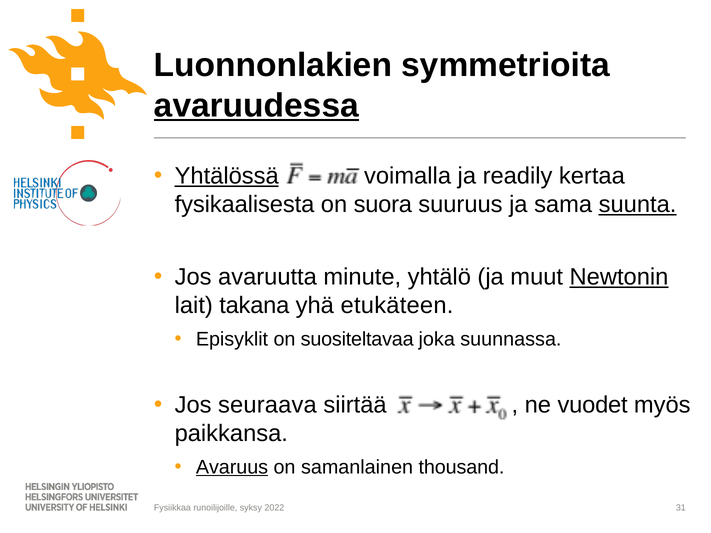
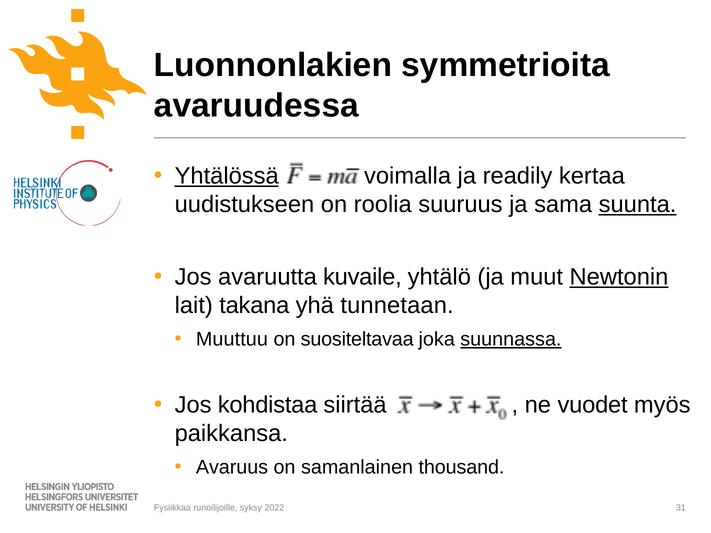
avaruudessa underline: present -> none
fysikaalisesta: fysikaalisesta -> uudistukseen
suora: suora -> roolia
minute: minute -> kuvaile
etukäteen: etukäteen -> tunnetaan
Episyklit: Episyklit -> Muuttuu
suunnassa underline: none -> present
seuraava: seuraava -> kohdistaa
Avaruus underline: present -> none
